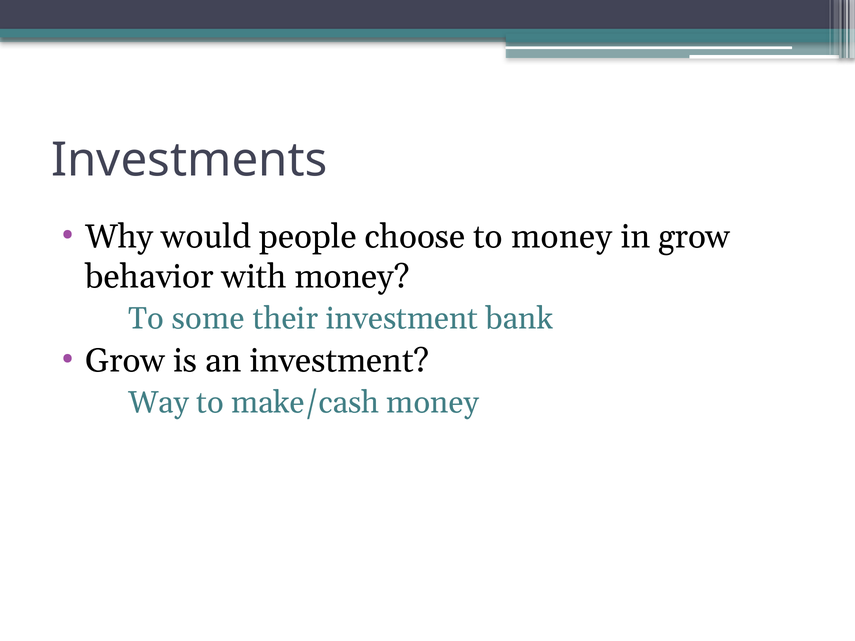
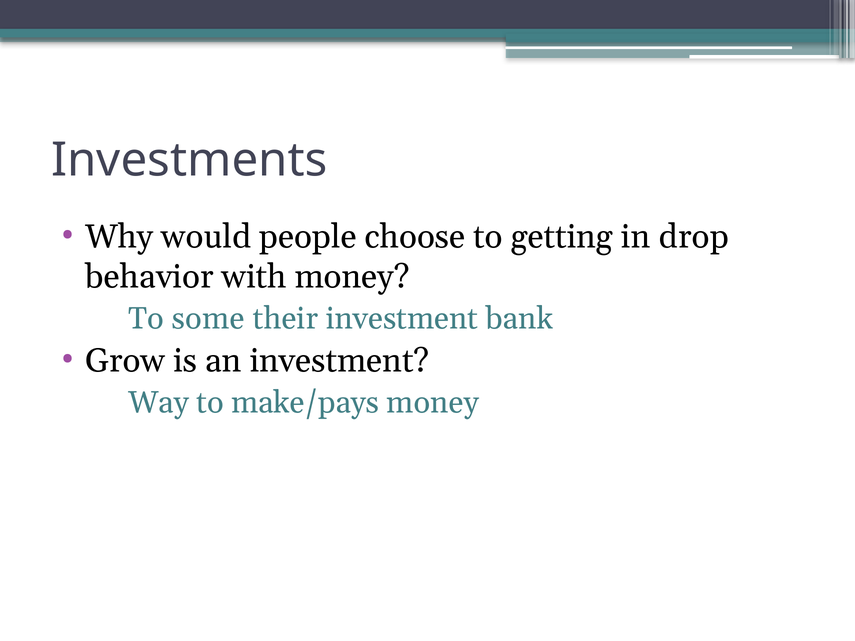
to money: money -> getting
in grow: grow -> drop
make/cash: make/cash -> make/pays
